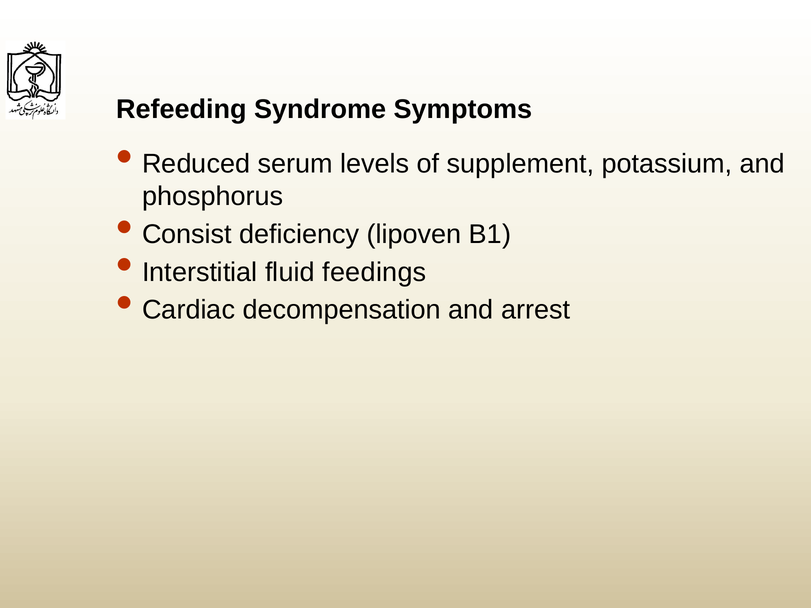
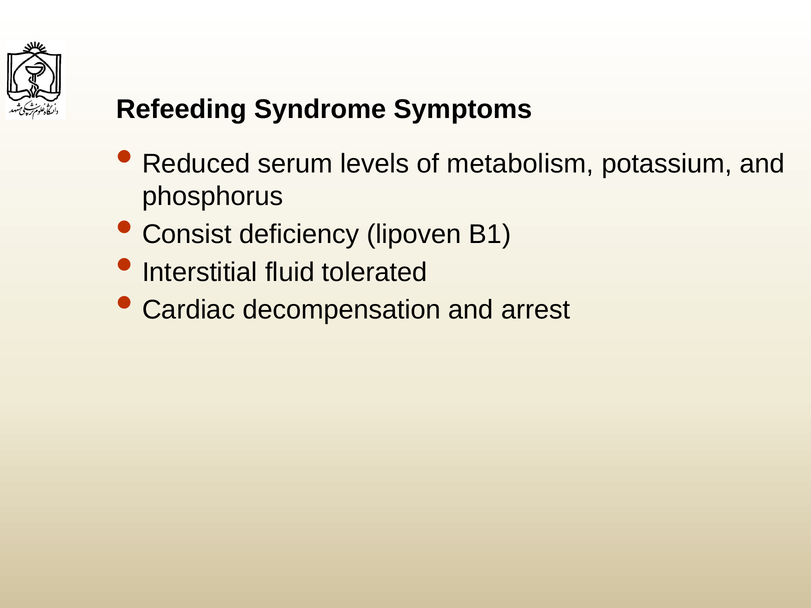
supplement: supplement -> metabolism
feedings: feedings -> tolerated
